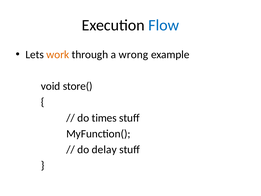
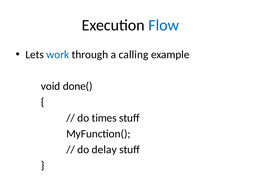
work colour: orange -> blue
wrong: wrong -> calling
store(: store( -> done(
